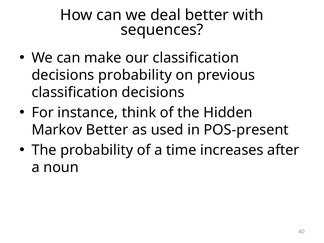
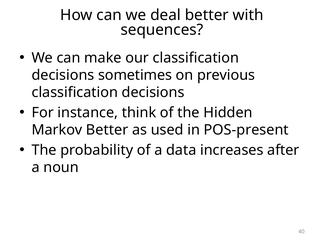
decisions probability: probability -> sometimes
time: time -> data
